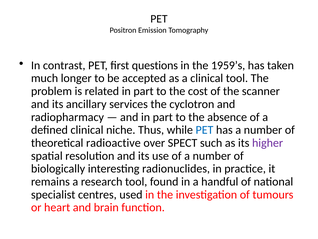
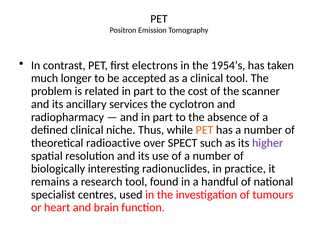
questions: questions -> electrons
1959’s: 1959’s -> 1954’s
PET at (205, 130) colour: blue -> orange
